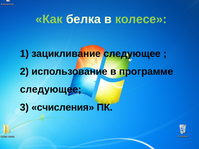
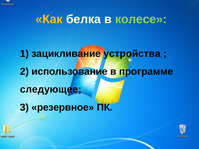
Как colour: light green -> yellow
зацикливание следующее: следующее -> устройства
счисления: счисления -> резервное
